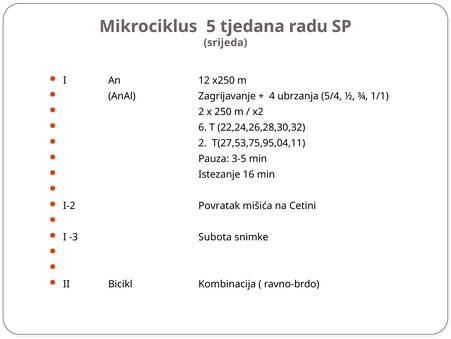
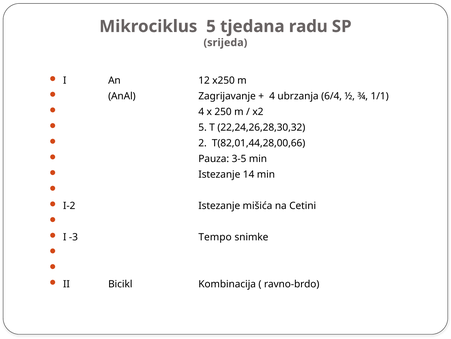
5/4: 5/4 -> 6/4
2 at (201, 112): 2 -> 4
6 at (203, 127): 6 -> 5
T(27,53,75,95,04,11: T(27,53,75,95,04,11 -> T(82,01,44,28,00,66
16: 16 -> 14
I-2 Povratak: Povratak -> Istezanje
Subota: Subota -> Tempo
